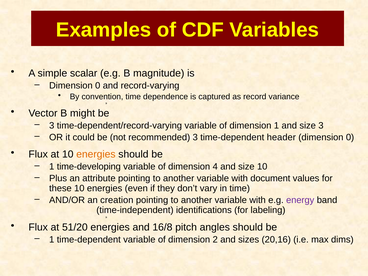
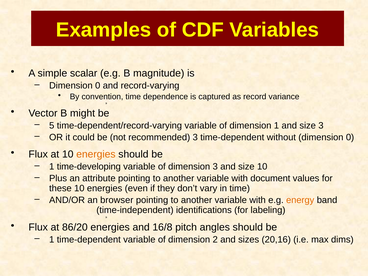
3 at (52, 125): 3 -> 5
header: header -> without
dimension 4: 4 -> 3
creation: creation -> browser
energy colour: purple -> orange
51/20: 51/20 -> 86/20
